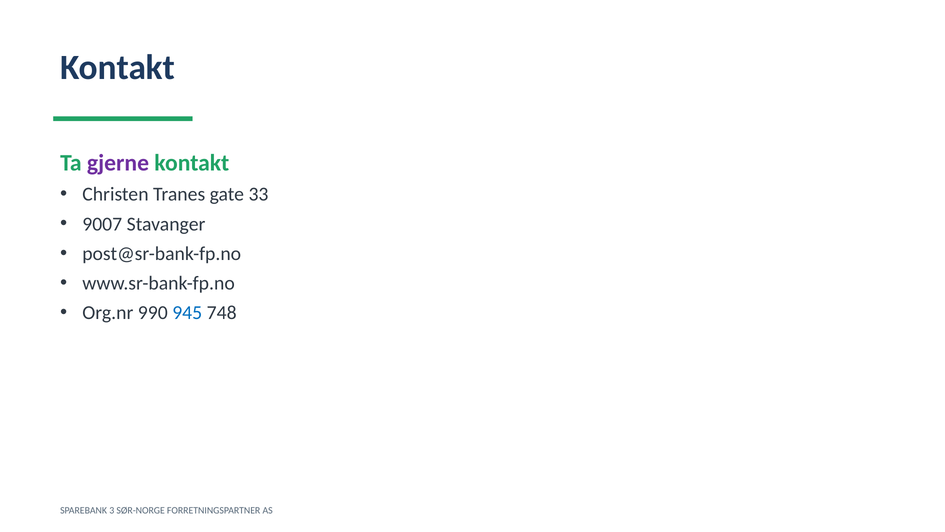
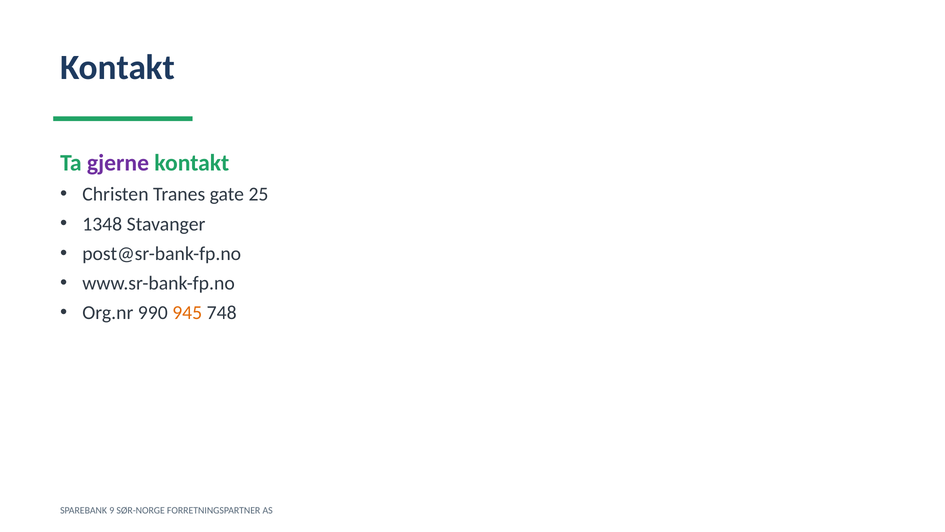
33: 33 -> 25
9007: 9007 -> 1348
945 colour: blue -> orange
3: 3 -> 9
